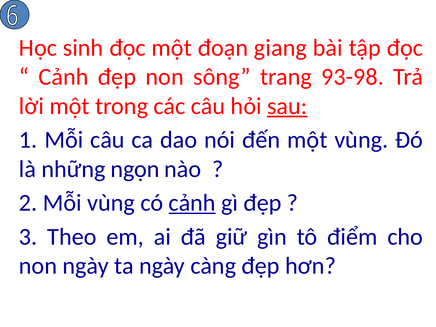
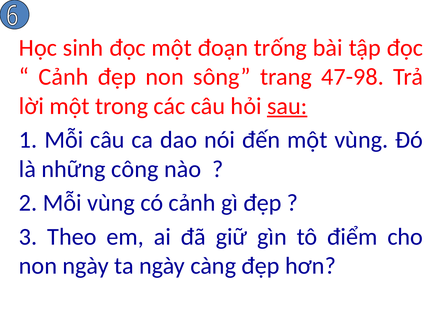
giang: giang -> trống
93-98: 93-98 -> 47-98
ngọn: ngọn -> công
cảnh at (192, 203) underline: present -> none
